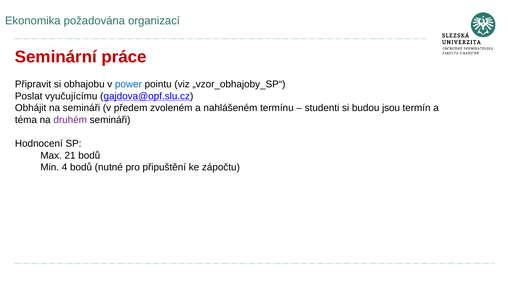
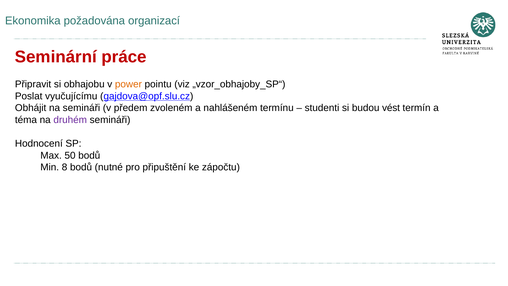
power colour: blue -> orange
jsou: jsou -> vést
21: 21 -> 50
4: 4 -> 8
